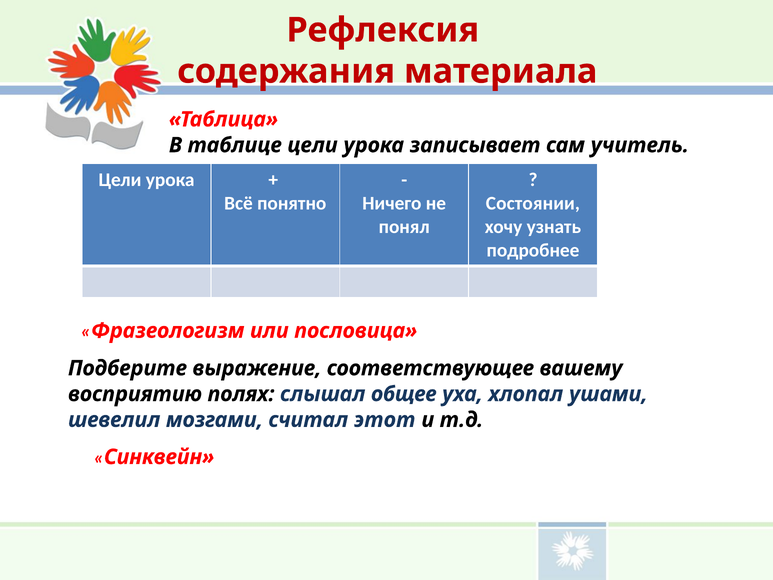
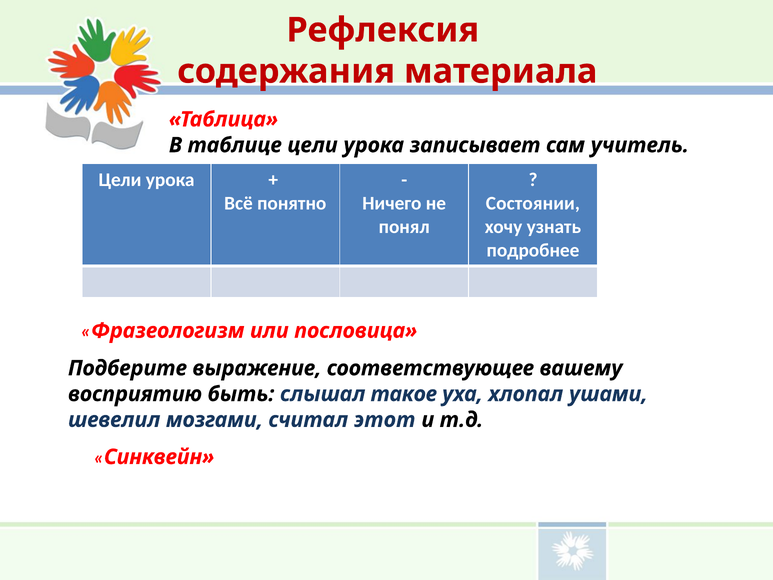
полях: полях -> быть
общее: общее -> такое
